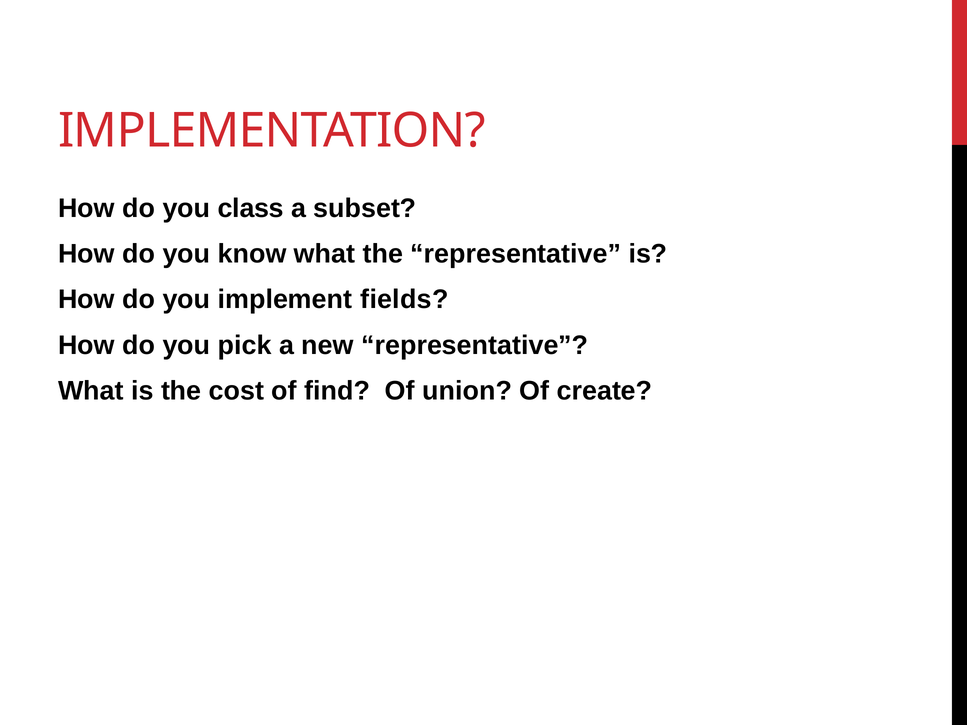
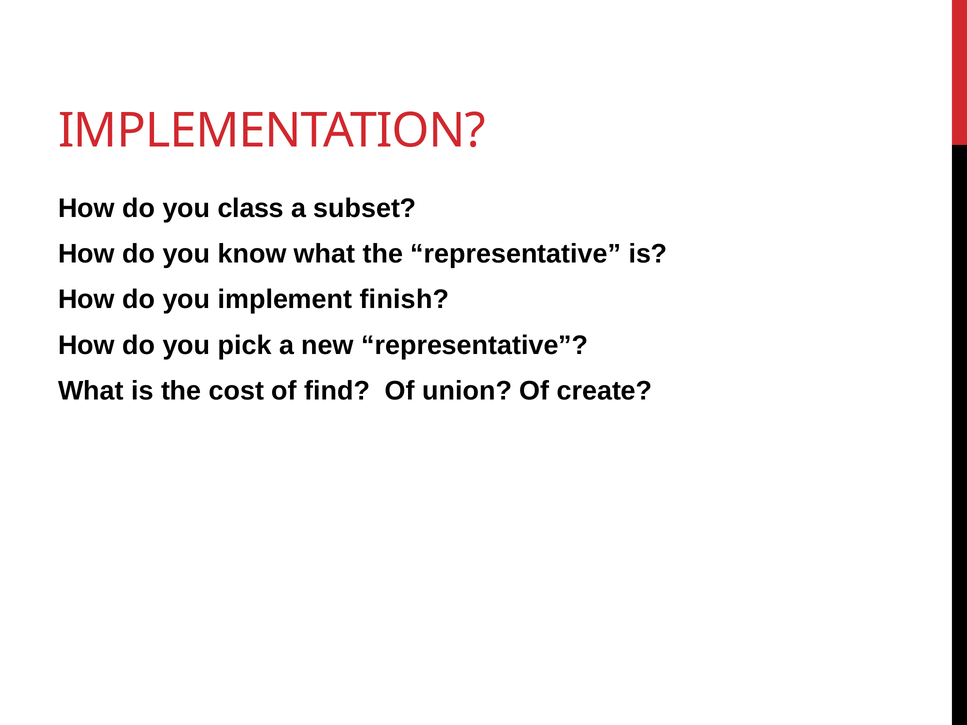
fields: fields -> finish
